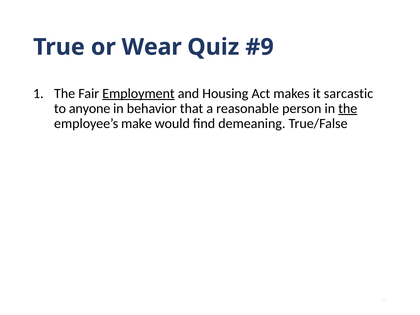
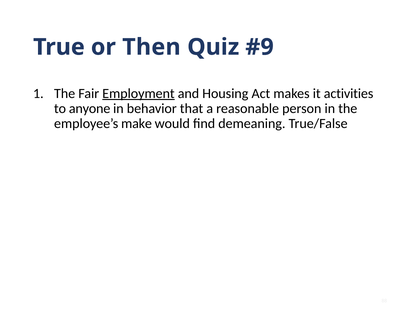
Wear: Wear -> Then
sarcastic: sarcastic -> activities
the at (348, 109) underline: present -> none
